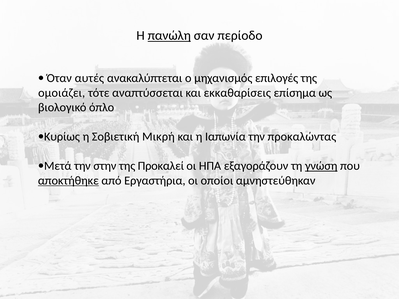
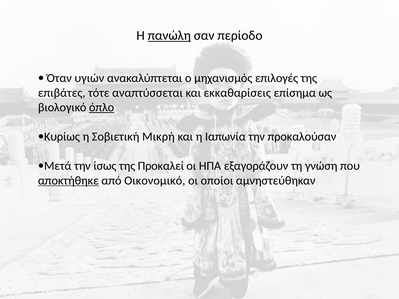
αυτές: αυτές -> υγιών
ομοιάζει: ομοιάζει -> επιβάτες
όπλο underline: none -> present
προκαλώντας: προκαλώντας -> προκαλούσαν
στην: στην -> ίσως
γνώση underline: present -> none
Εργαστήρια: Εργαστήρια -> Οικονομικό
